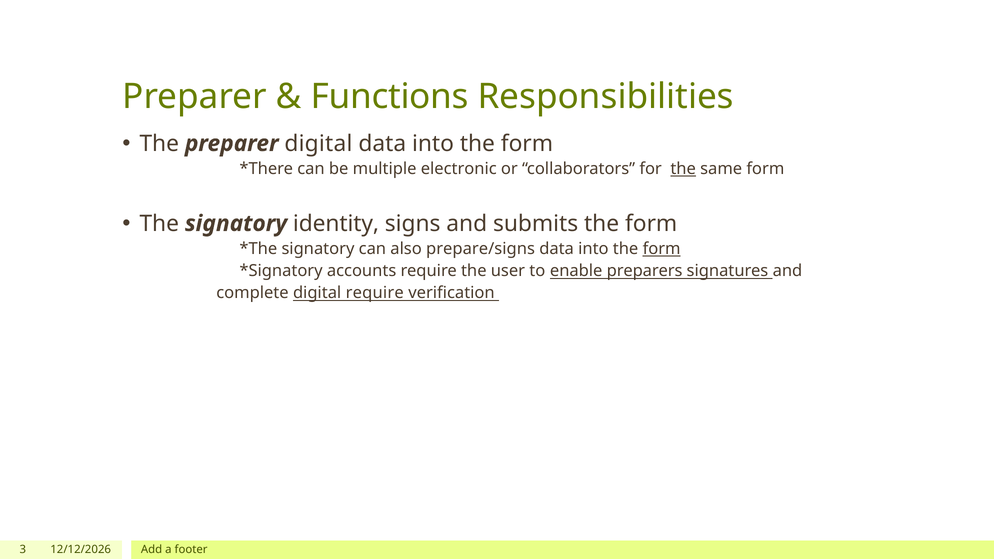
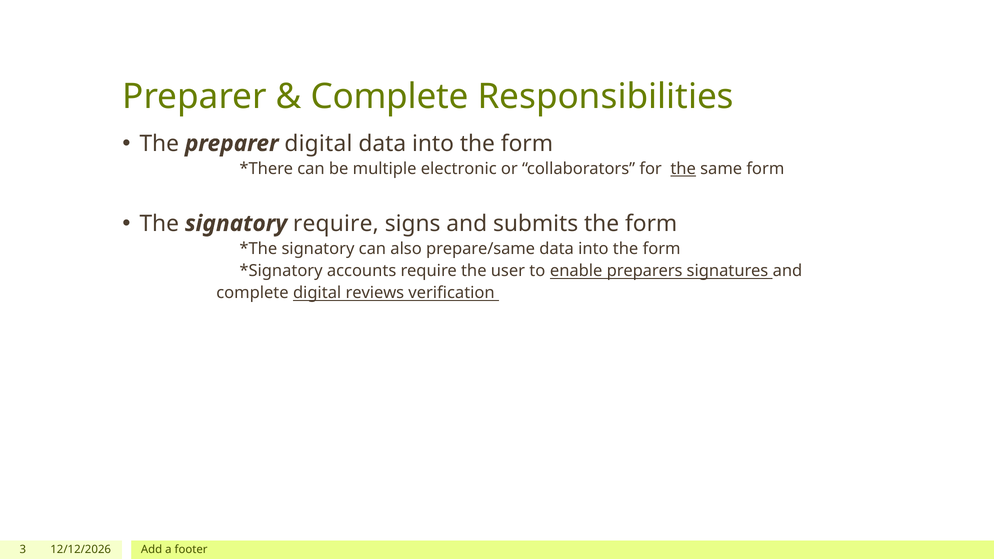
Functions at (390, 97): Functions -> Complete
signatory identity: identity -> require
prepare/signs: prepare/signs -> prepare/same
form at (662, 249) underline: present -> none
digital require: require -> reviews
